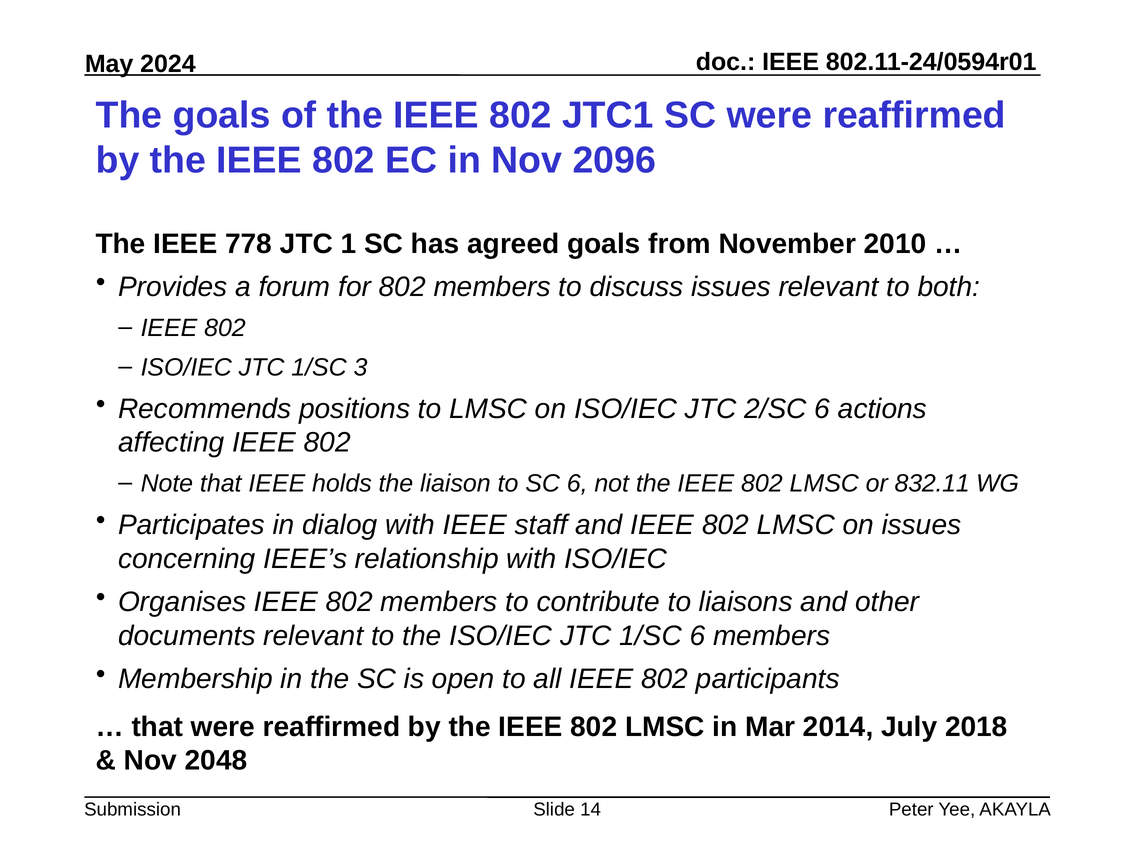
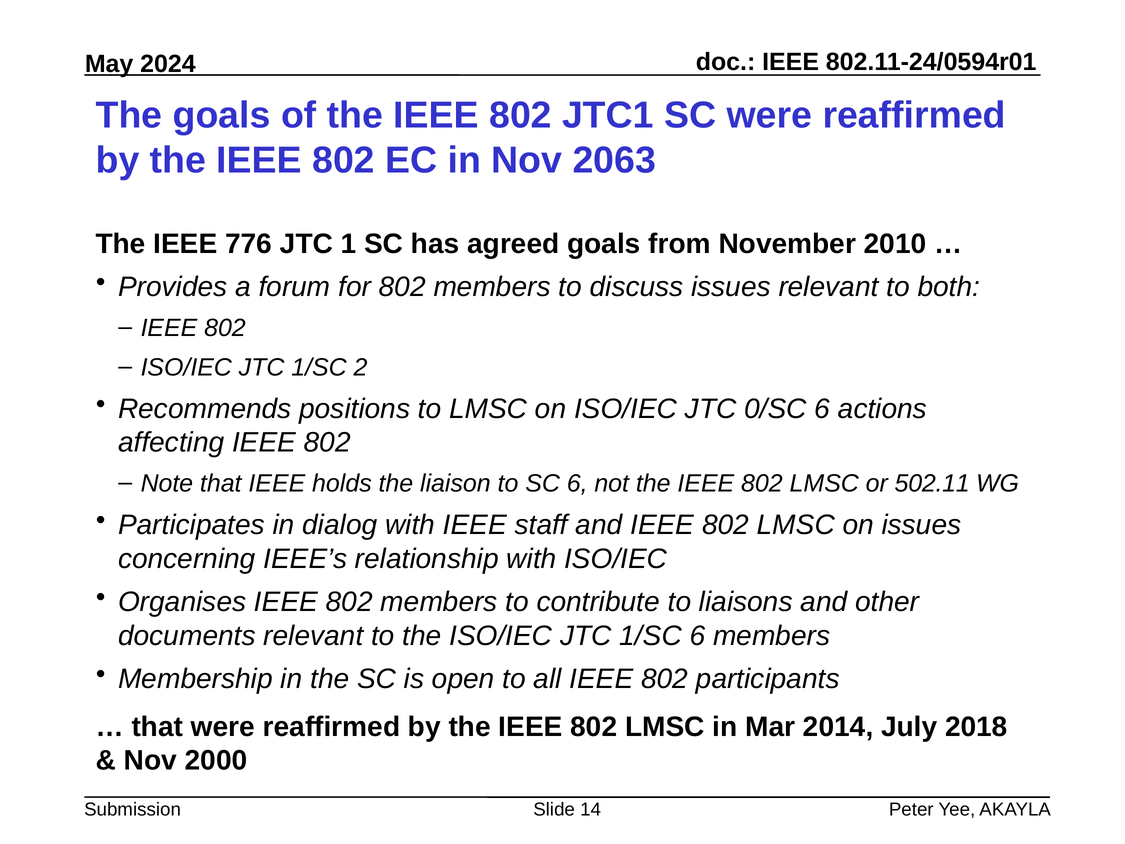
2096: 2096 -> 2063
778: 778 -> 776
3: 3 -> 2
2/SC: 2/SC -> 0/SC
832.11: 832.11 -> 502.11
2048: 2048 -> 2000
